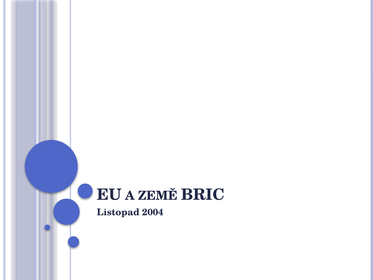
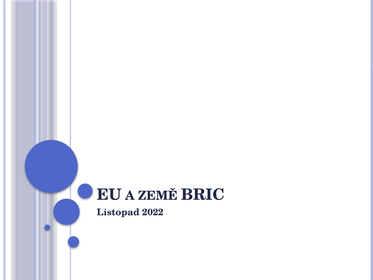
2004: 2004 -> 2022
